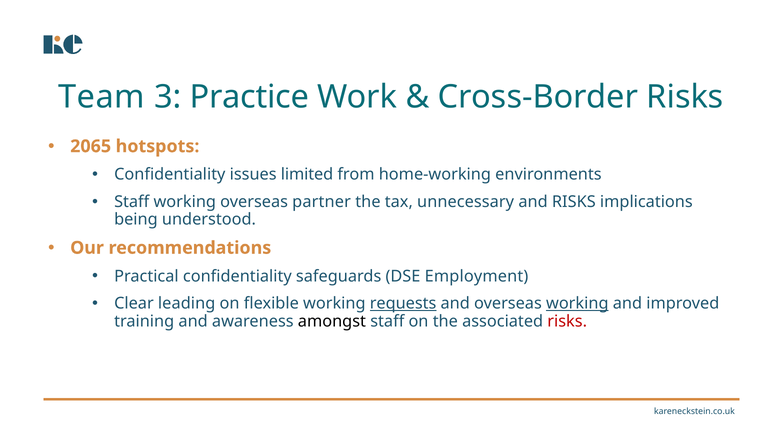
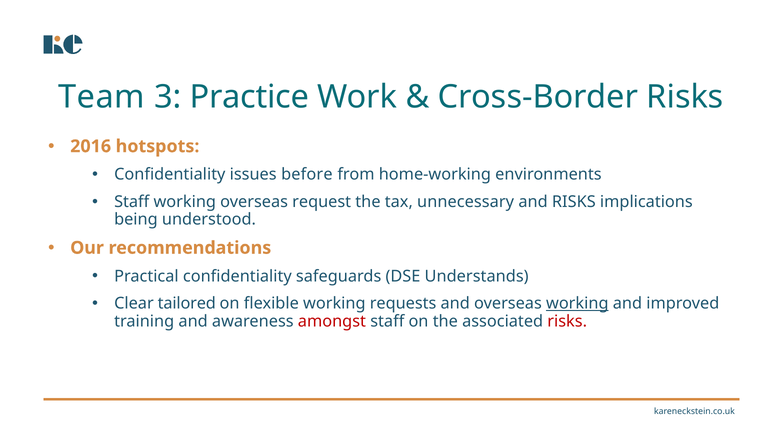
2065: 2065 -> 2016
limited: limited -> before
partner: partner -> request
Employment: Employment -> Understands
leading: leading -> tailored
requests underline: present -> none
amongst colour: black -> red
